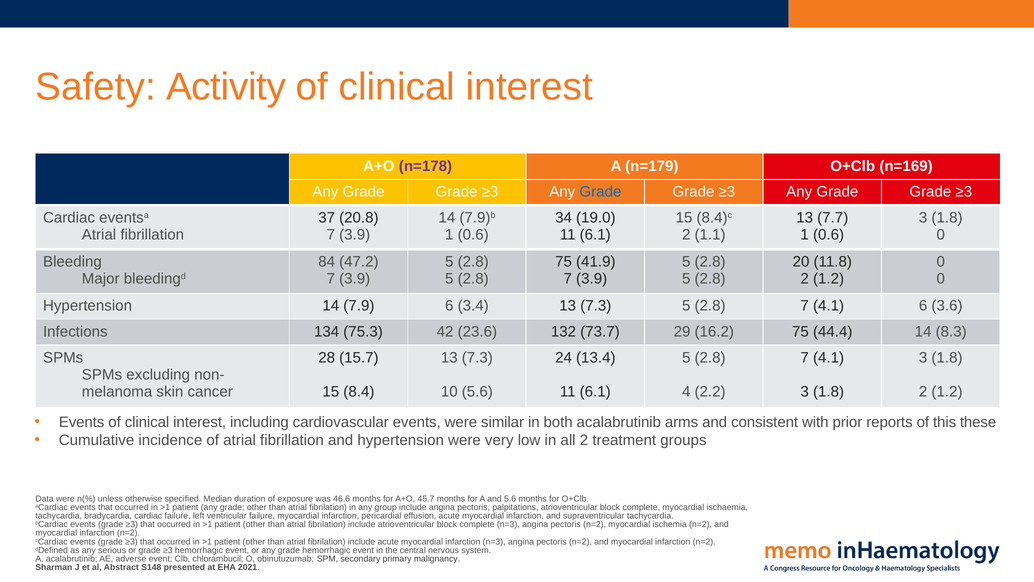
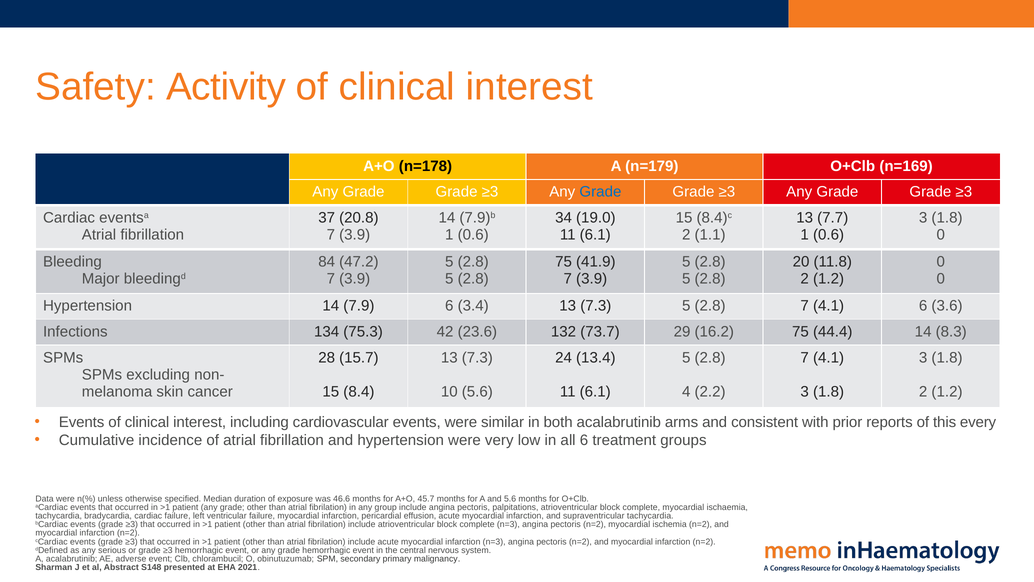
n=178 colour: purple -> black
these: these -> every
all 2: 2 -> 6
